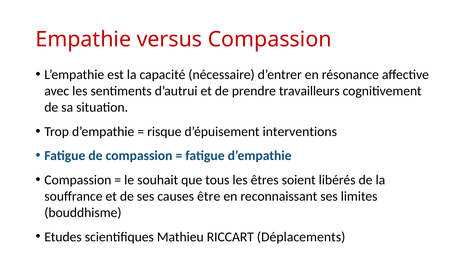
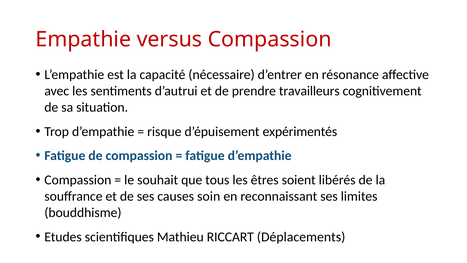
interventions: interventions -> expérimentés
être: être -> soin
